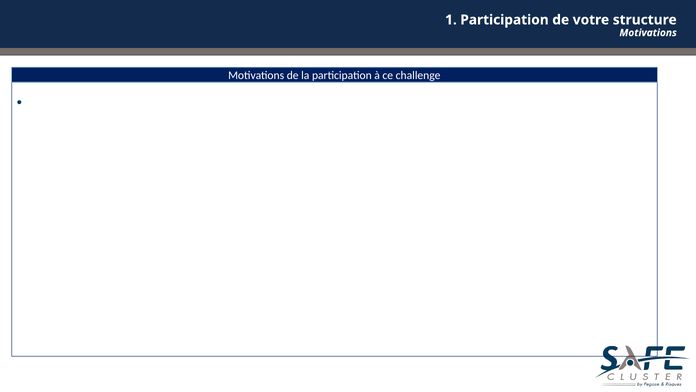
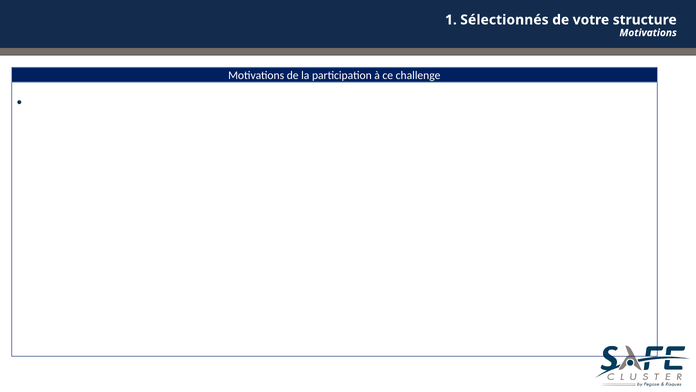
1 Participation: Participation -> Sélectionnés
